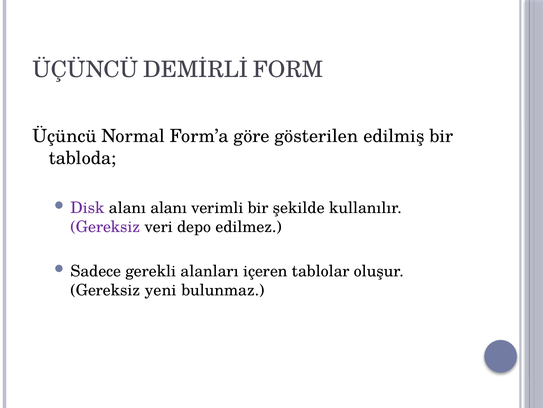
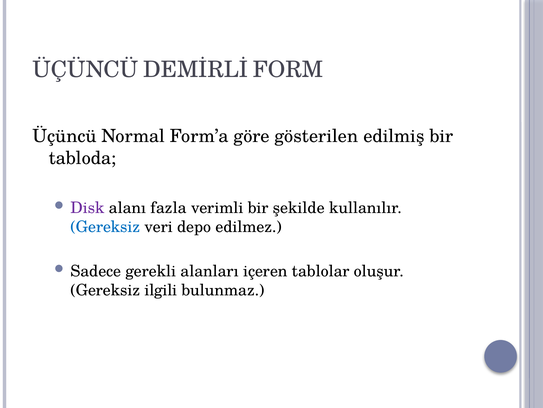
alanı alanı: alanı -> fazla
Gereksiz at (105, 226) colour: purple -> blue
yeni: yeni -> ilgili
